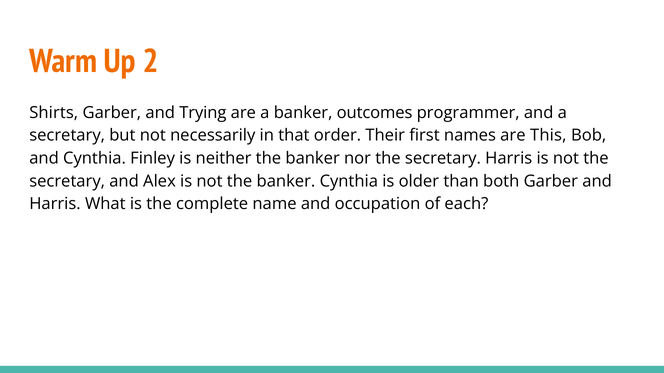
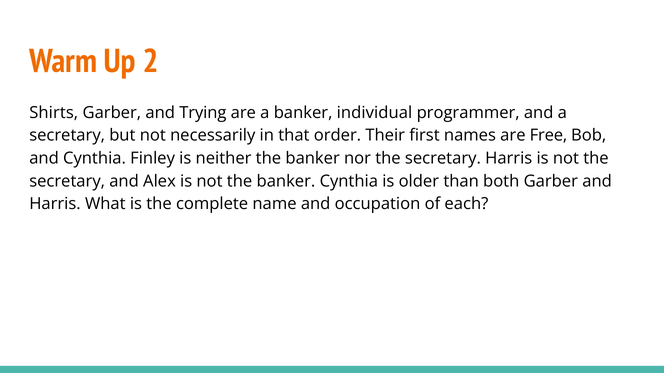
outcomes: outcomes -> individual
This: This -> Free
